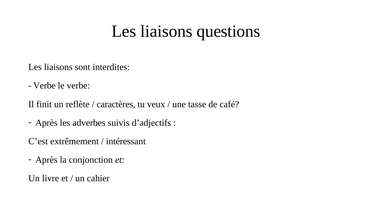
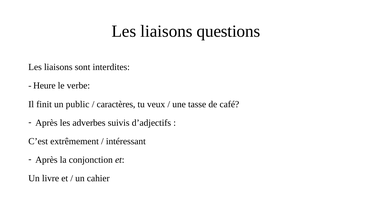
Verbe at (44, 86): Verbe -> Heure
reflète: reflète -> public
